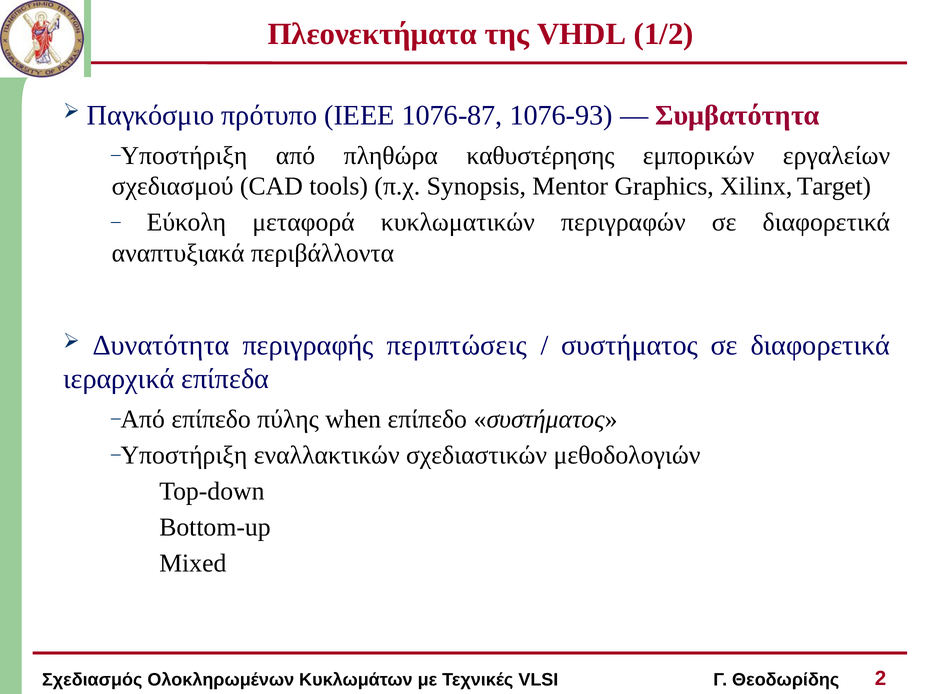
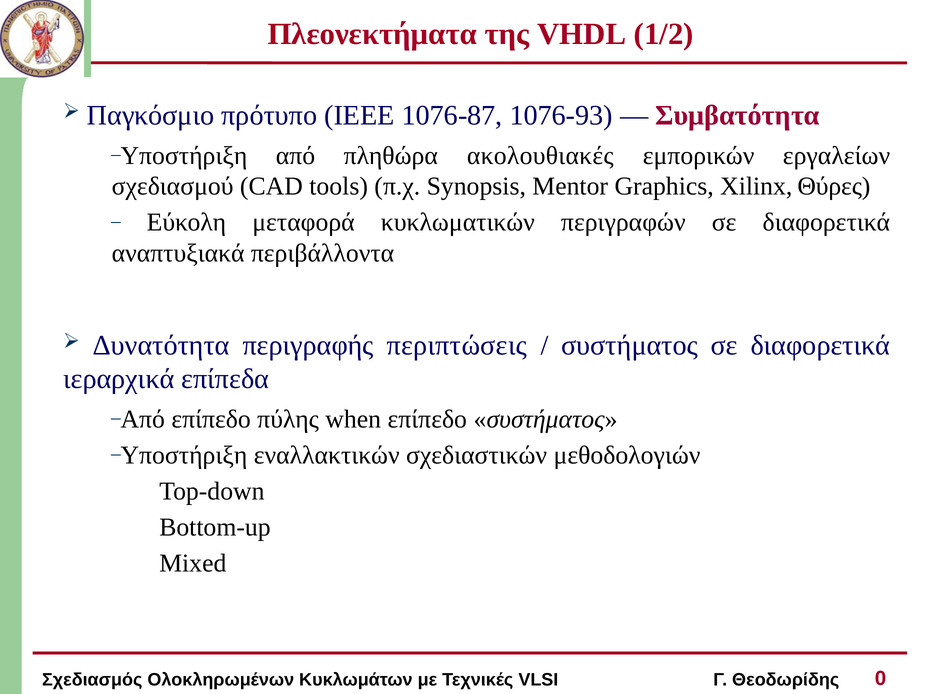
καθυστέρησης: καθυστέρησης -> ακολουθιακές
Target: Target -> Θύρες
2: 2 -> 0
